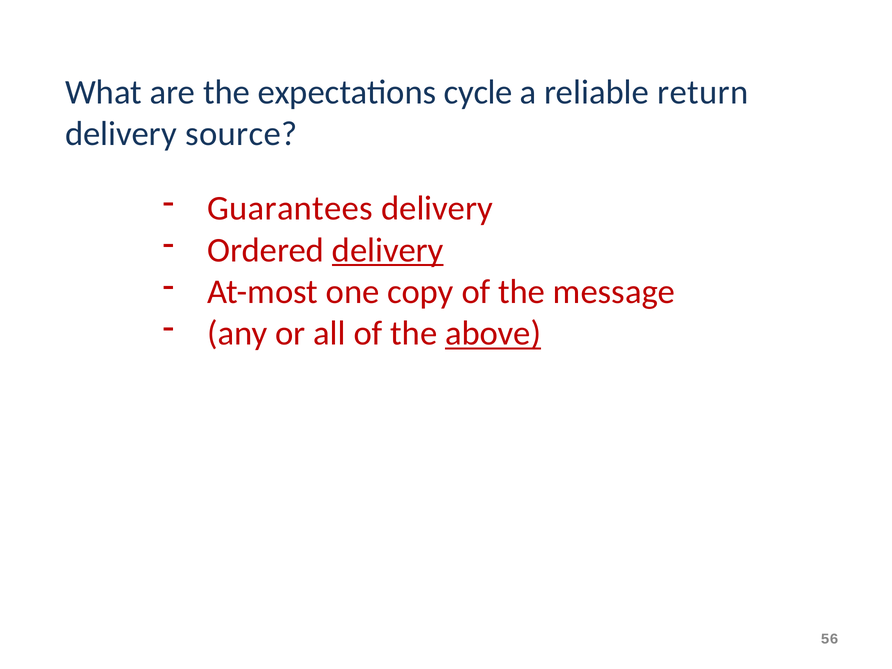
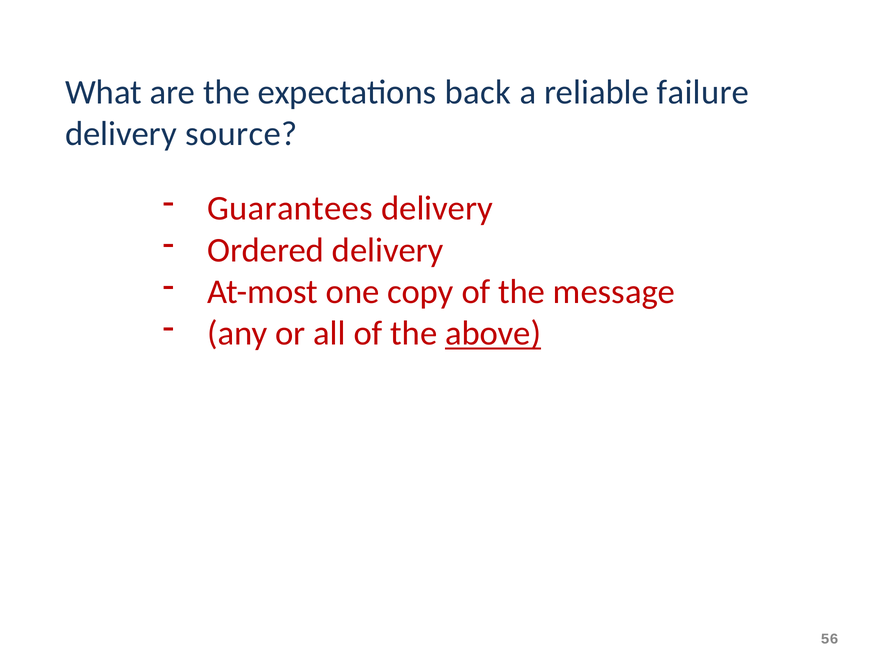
cycle: cycle -> back
return: return -> failure
delivery at (388, 250) underline: present -> none
